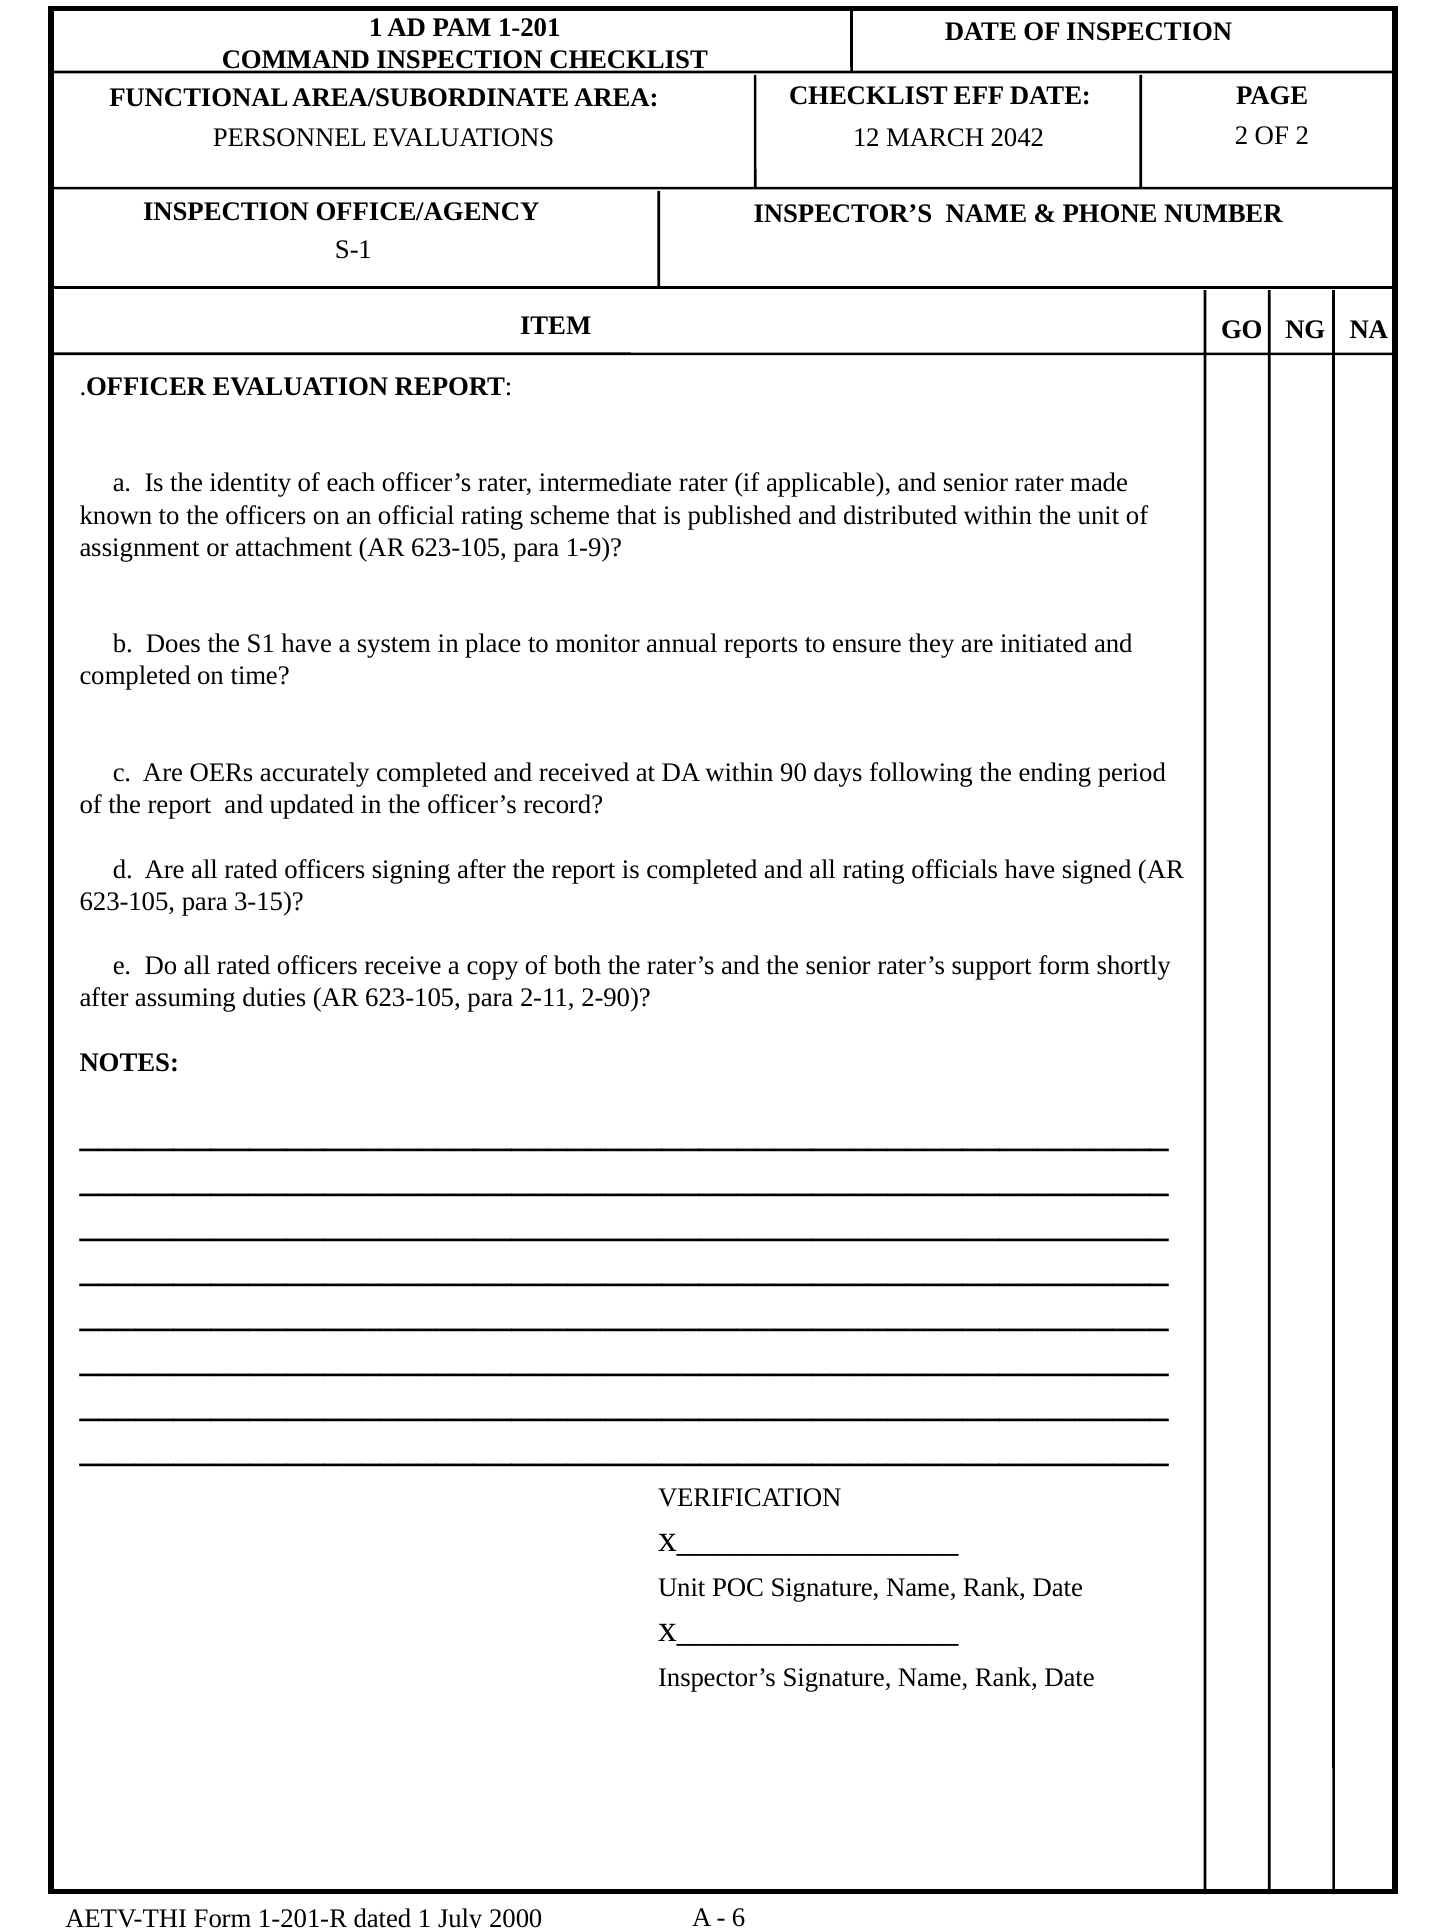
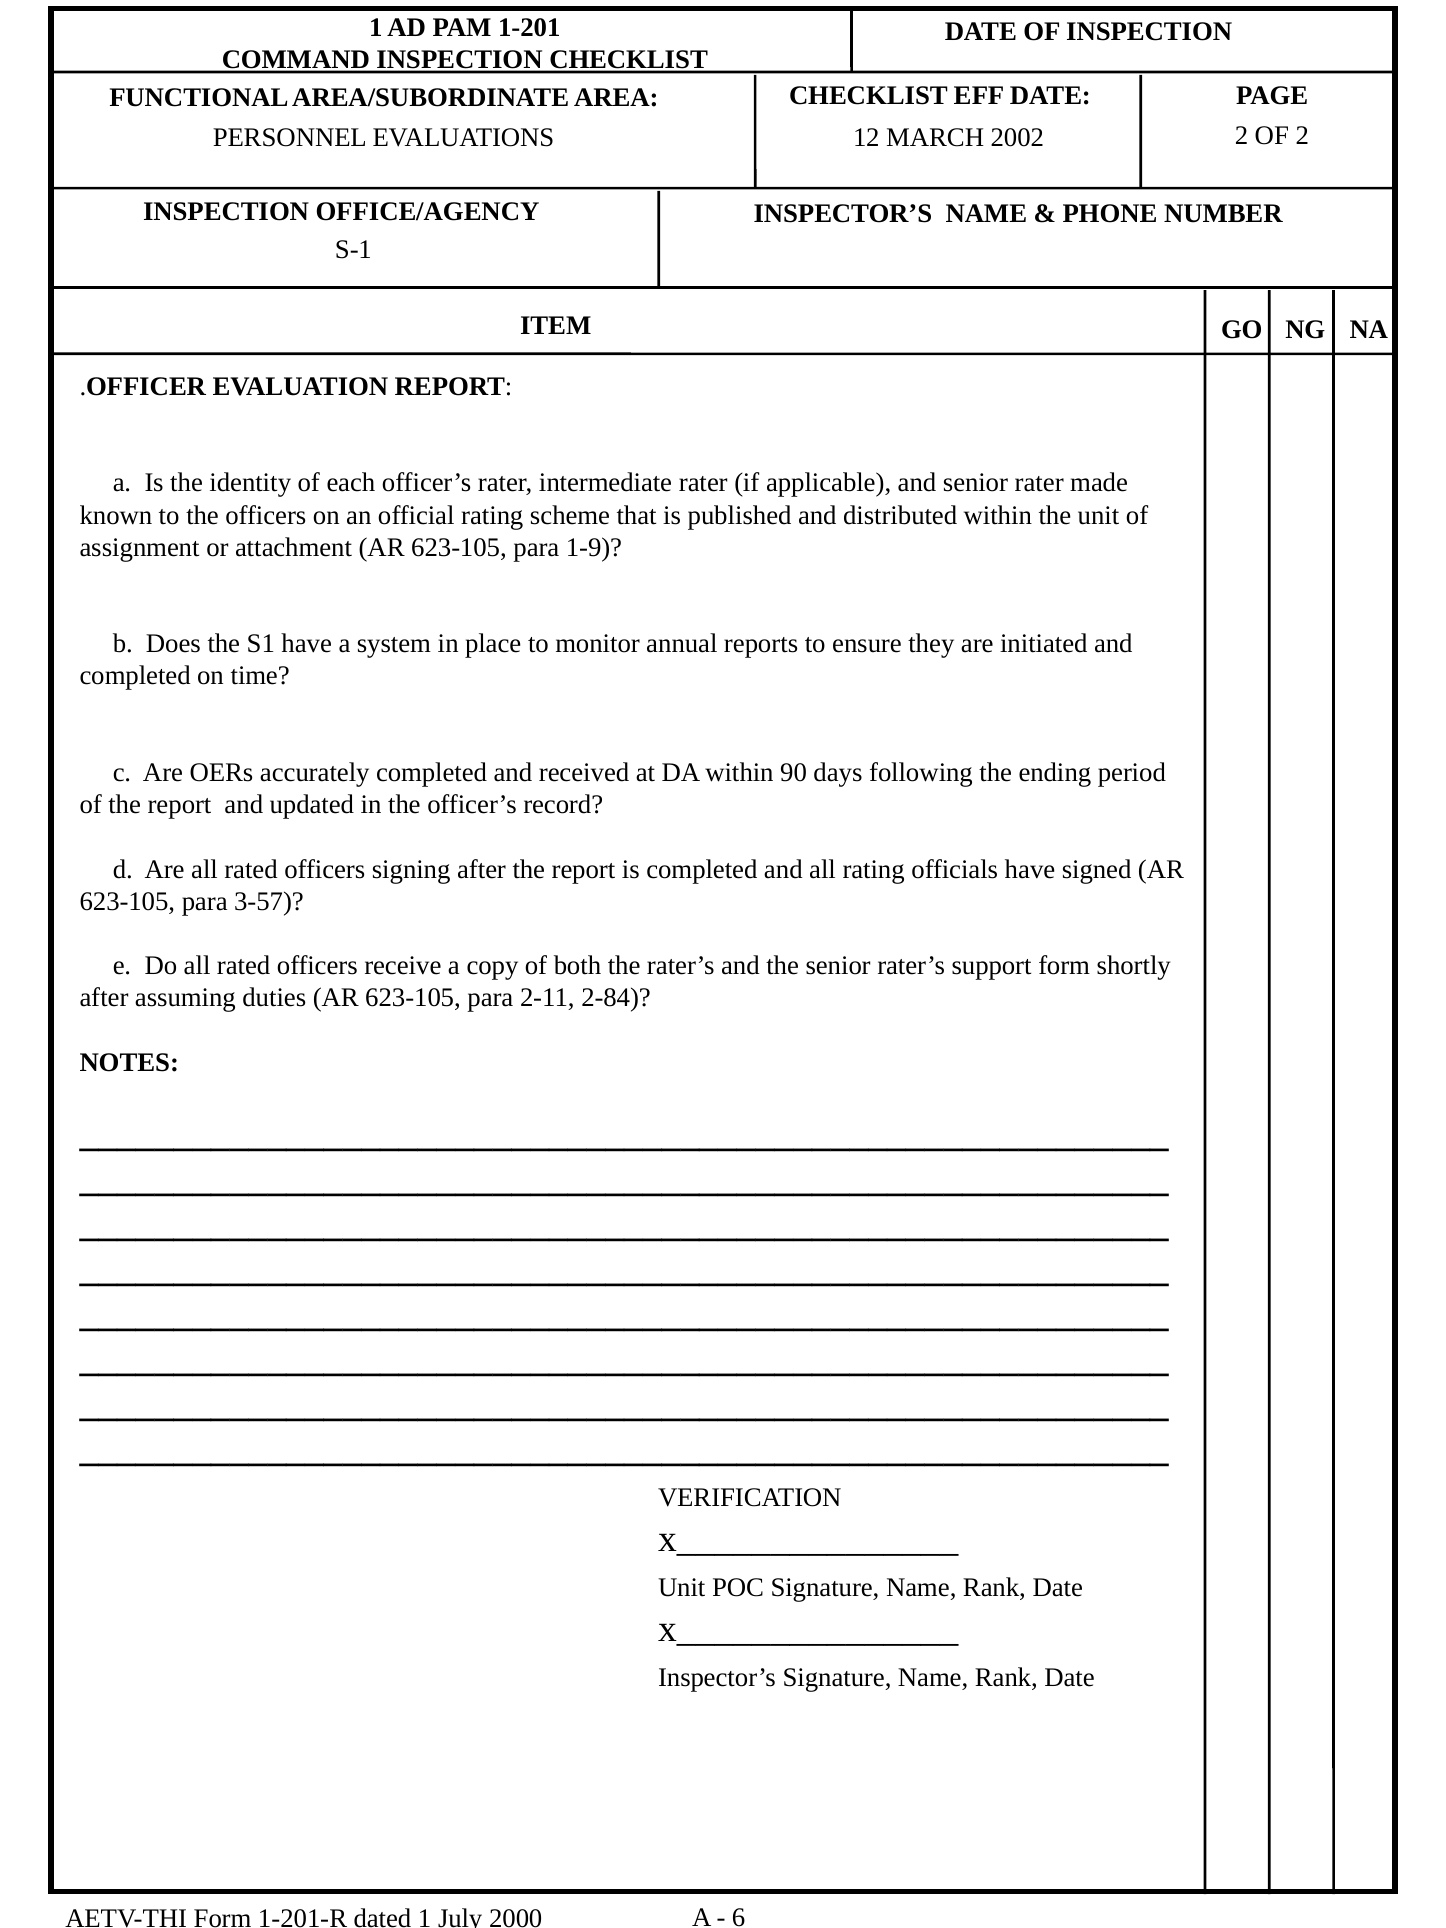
2042: 2042 -> 2002
3-15: 3-15 -> 3-57
2-90: 2-90 -> 2-84
